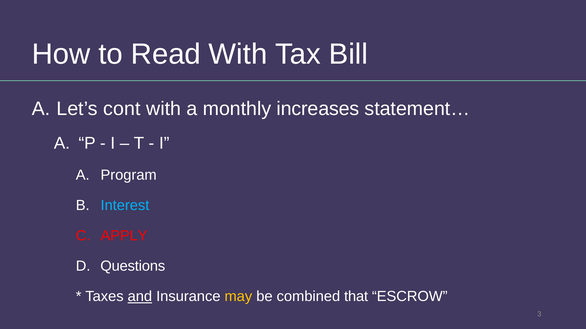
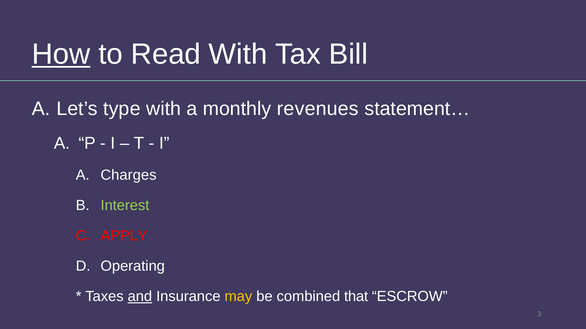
How underline: none -> present
cont: cont -> type
increases: increases -> revenues
Program: Program -> Charges
Interest colour: light blue -> light green
Questions: Questions -> Operating
